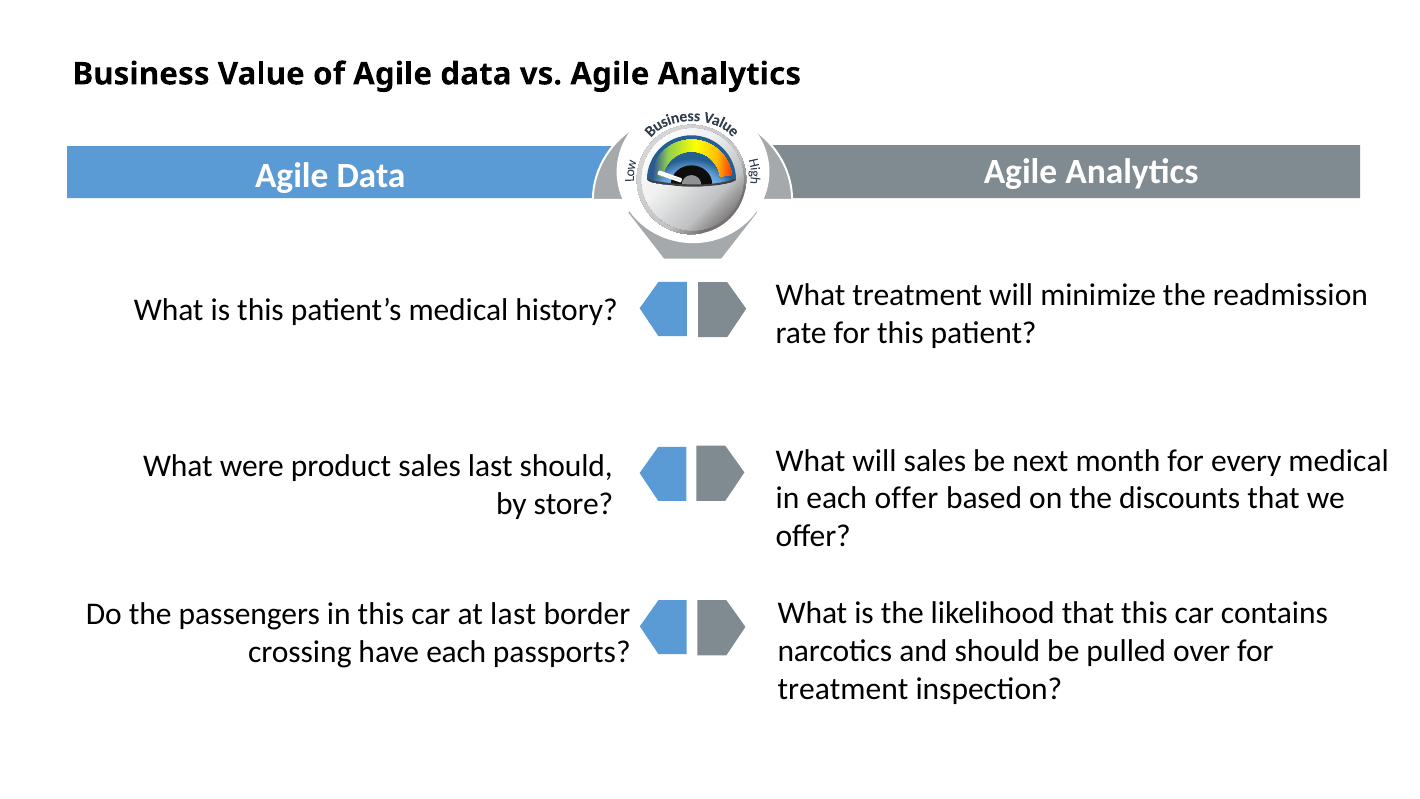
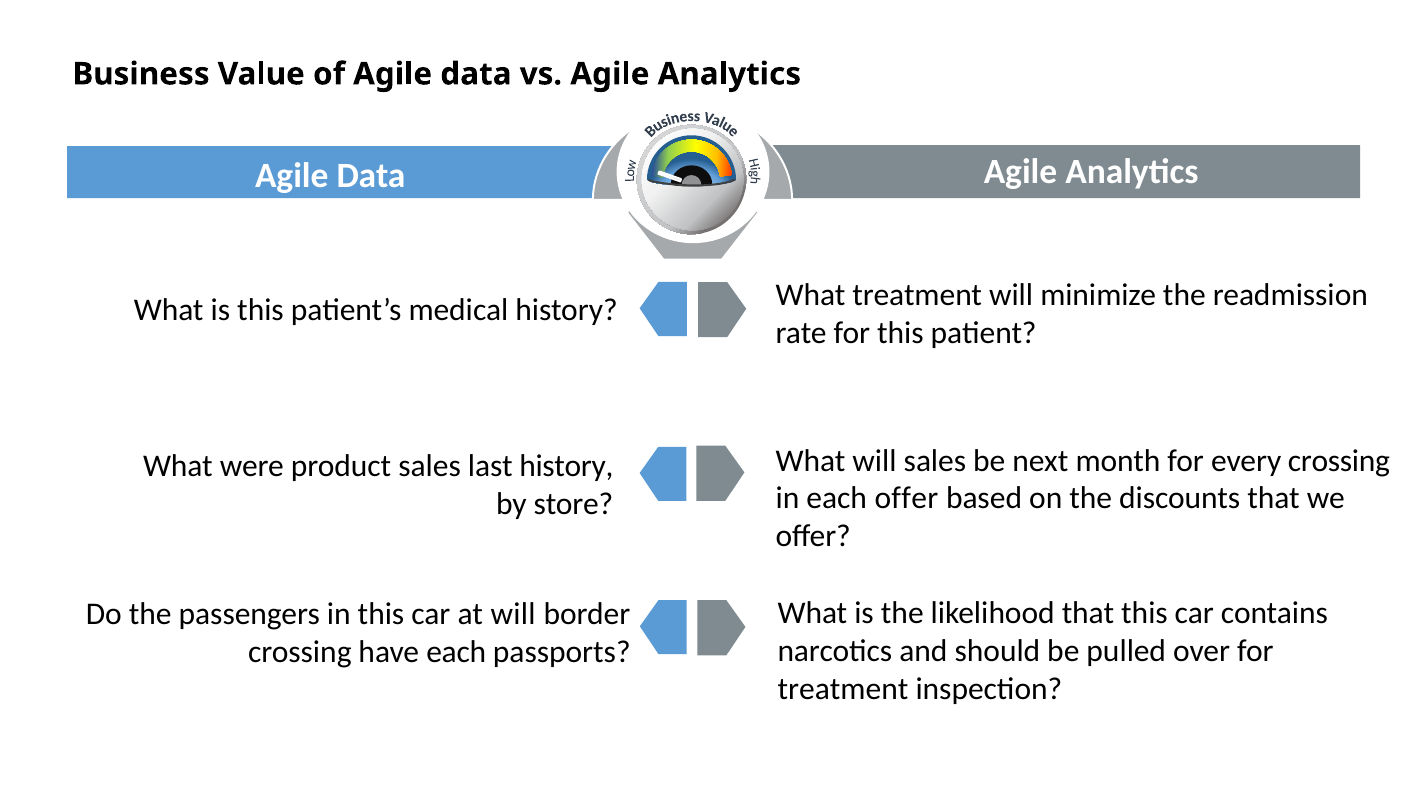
every medical: medical -> crossing
last should: should -> history
at last: last -> will
